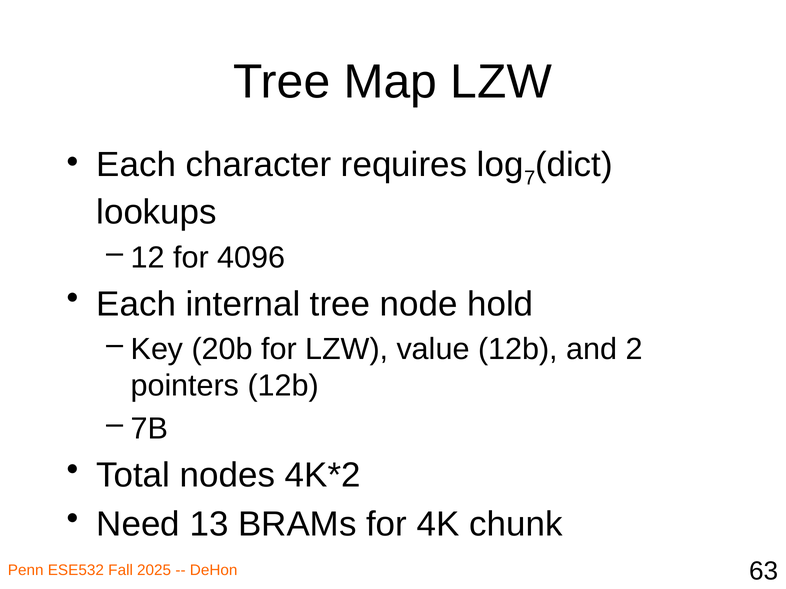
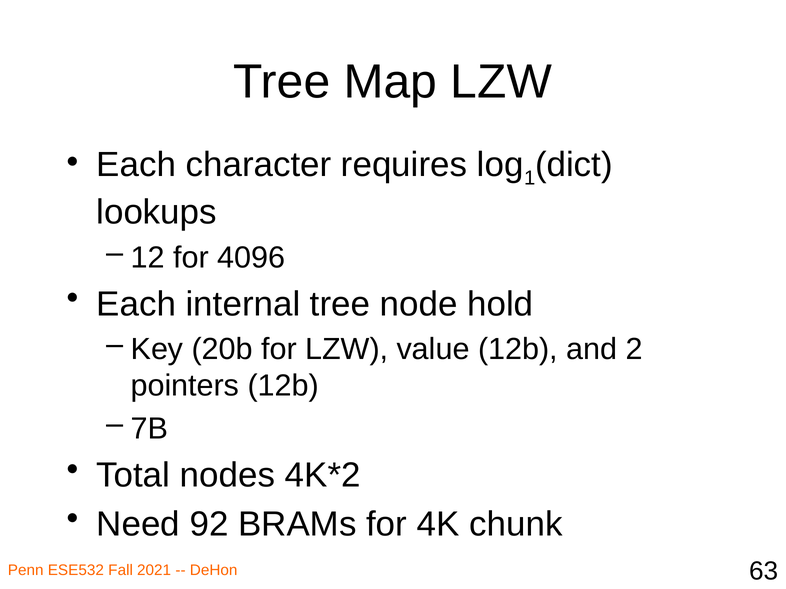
7: 7 -> 1
13: 13 -> 92
2025: 2025 -> 2021
